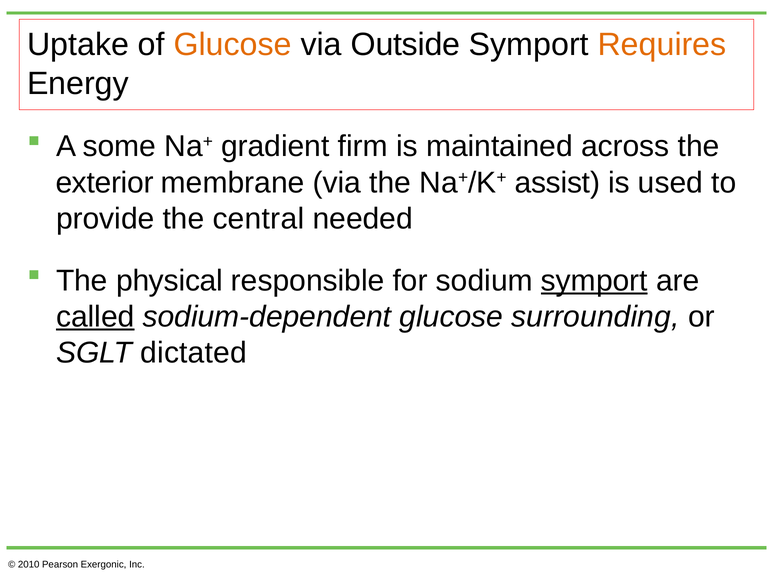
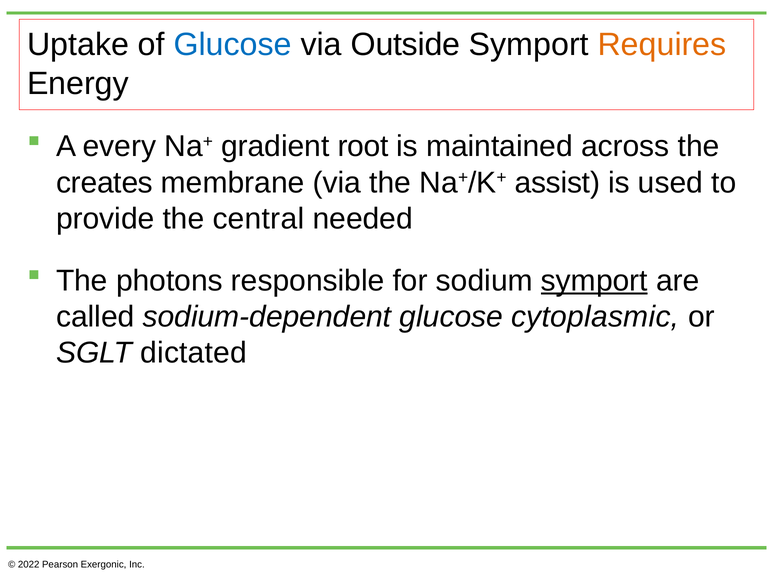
Glucose at (233, 45) colour: orange -> blue
some: some -> every
firm: firm -> root
exterior: exterior -> creates
physical: physical -> photons
called underline: present -> none
surrounding: surrounding -> cytoplasmic
2010: 2010 -> 2022
